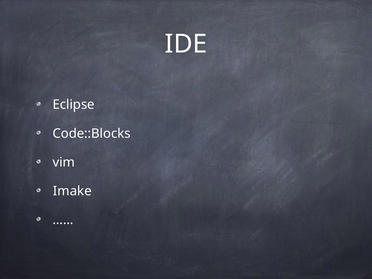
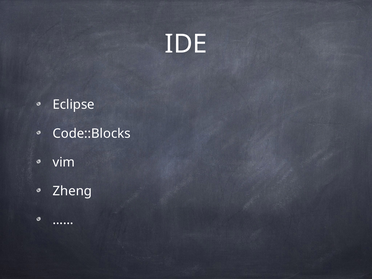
Imake: Imake -> Zheng
